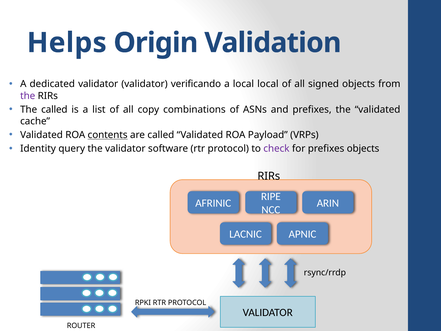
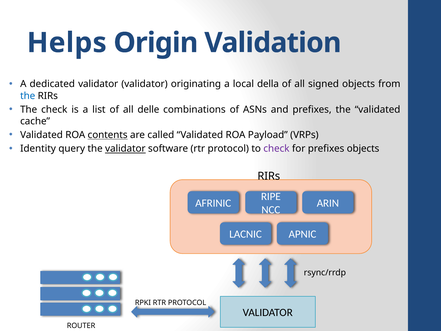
verificando: verificando -> originating
local local: local -> della
the at (28, 96) colour: purple -> blue
The called: called -> check
copy: copy -> delle
validator at (125, 149) underline: none -> present
